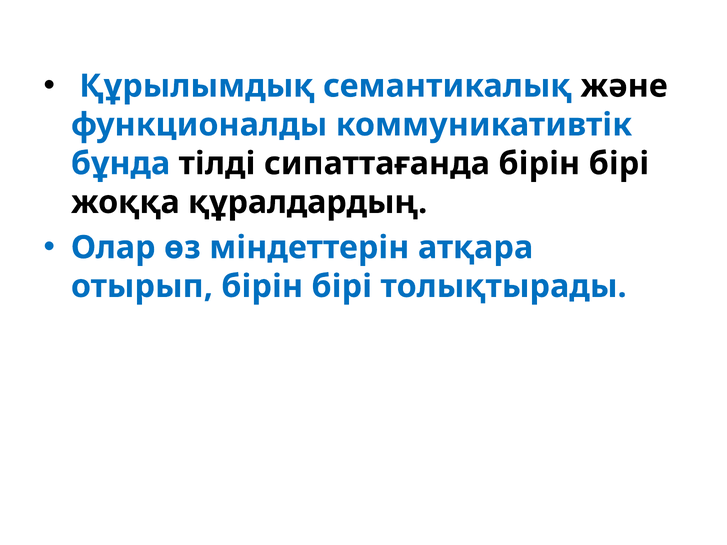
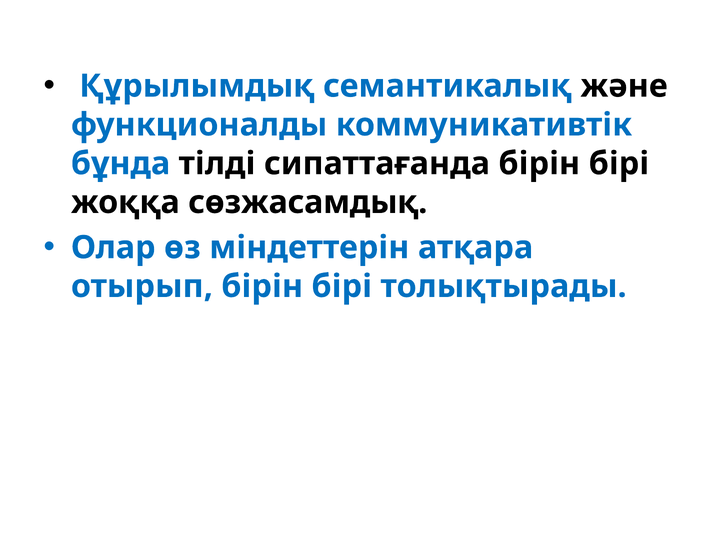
құралдардың: құралдардың -> сөзжасамдық
